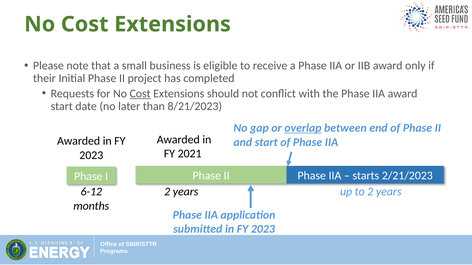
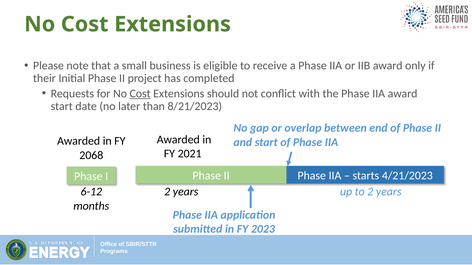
overlap underline: present -> none
2023 at (91, 156): 2023 -> 2068
2/21/2023: 2/21/2023 -> 4/21/2023
